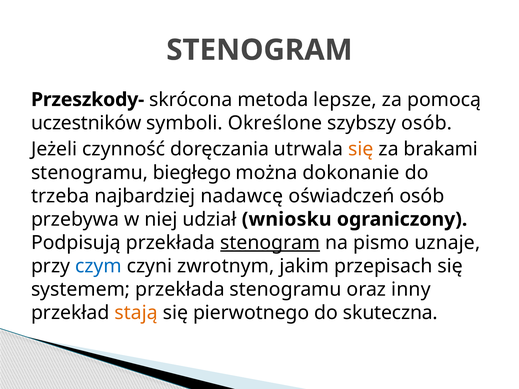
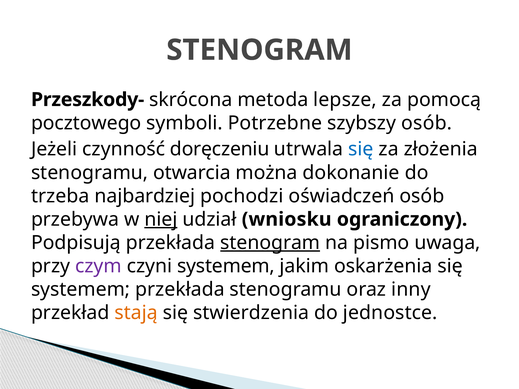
uczestników: uczestników -> pocztowego
Określone: Określone -> Potrzebne
doręczania: doręczania -> doręczeniu
się at (361, 149) colour: orange -> blue
brakami: brakami -> złożenia
biegłego: biegłego -> otwarcia
nadawcę: nadawcę -> pochodzi
niej underline: none -> present
uznaje: uznaje -> uwaga
czym colour: blue -> purple
czyni zwrotnym: zwrotnym -> systemem
przepisach: przepisach -> oskarżenia
pierwotnego: pierwotnego -> stwierdzenia
skuteczna: skuteczna -> jednostce
